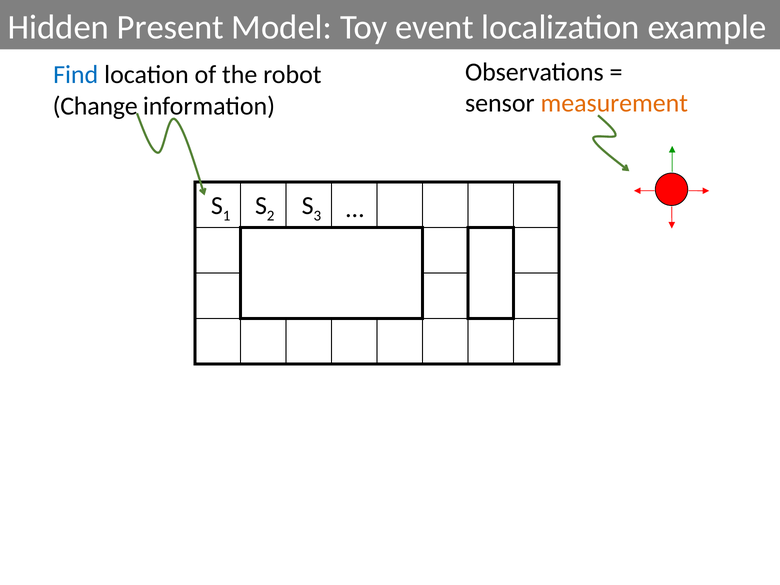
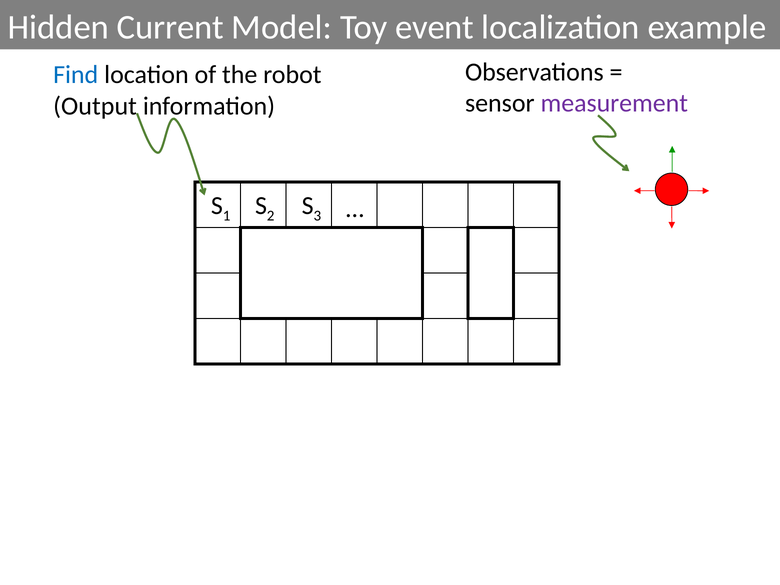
Present: Present -> Current
measurement colour: orange -> purple
Change: Change -> Output
